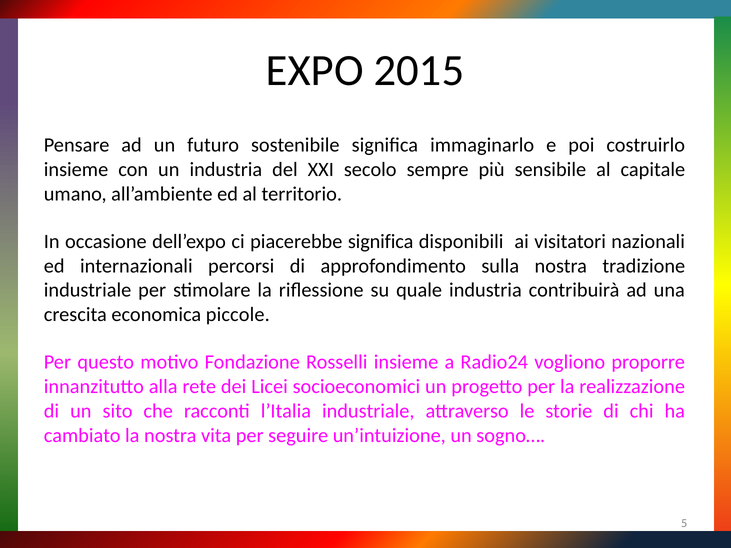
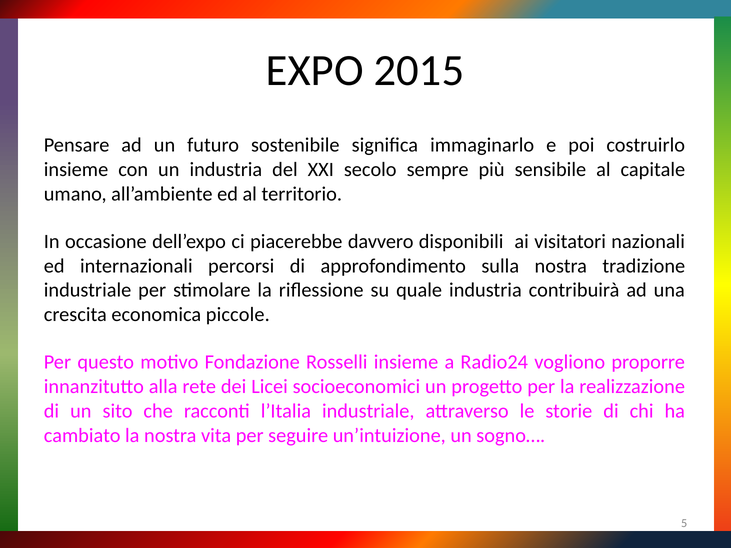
piacerebbe significa: significa -> davvero
